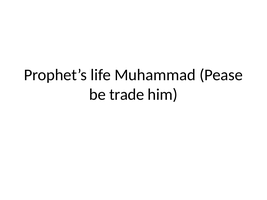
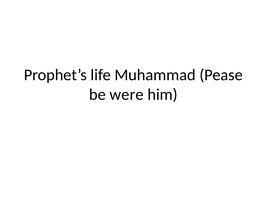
trade: trade -> were
